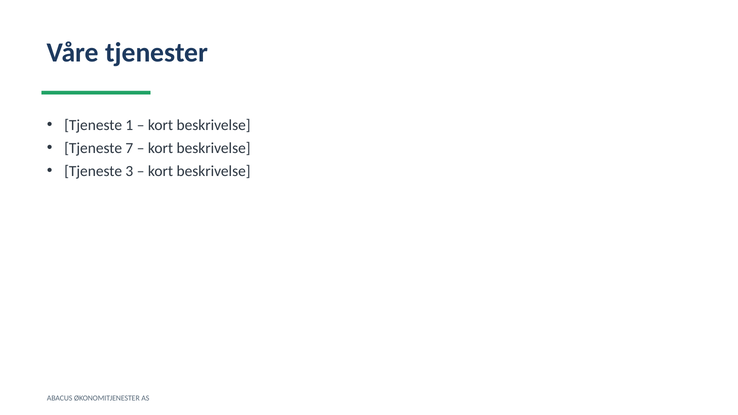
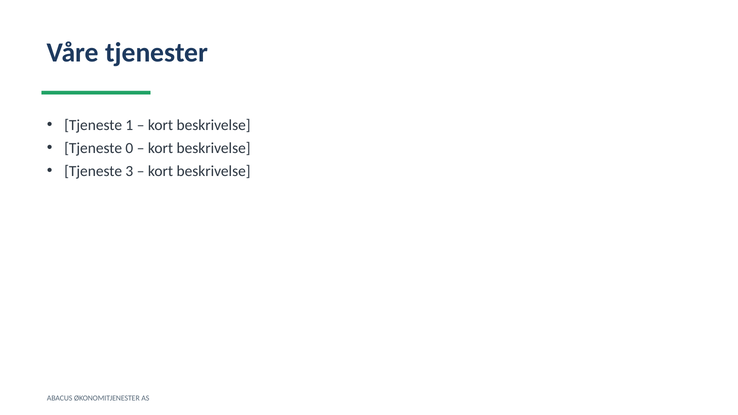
7: 7 -> 0
